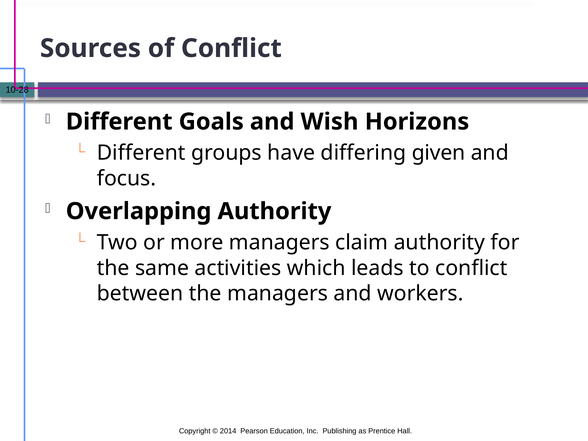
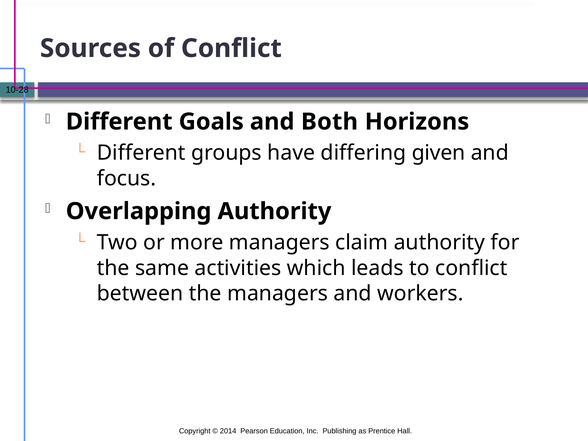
Wish: Wish -> Both
